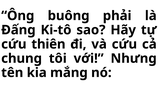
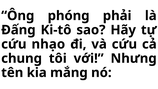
buông: buông -> phóng
thiên: thiên -> nhạo
